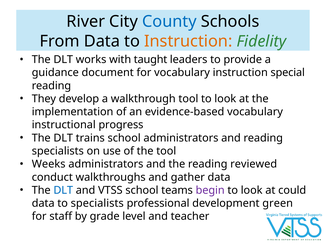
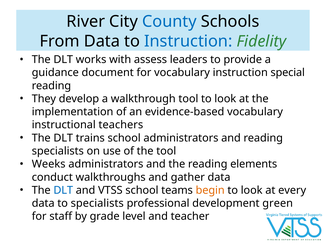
Instruction at (188, 41) colour: orange -> blue
taught: taught -> assess
progress: progress -> teachers
reviewed: reviewed -> elements
begin colour: purple -> orange
could: could -> every
